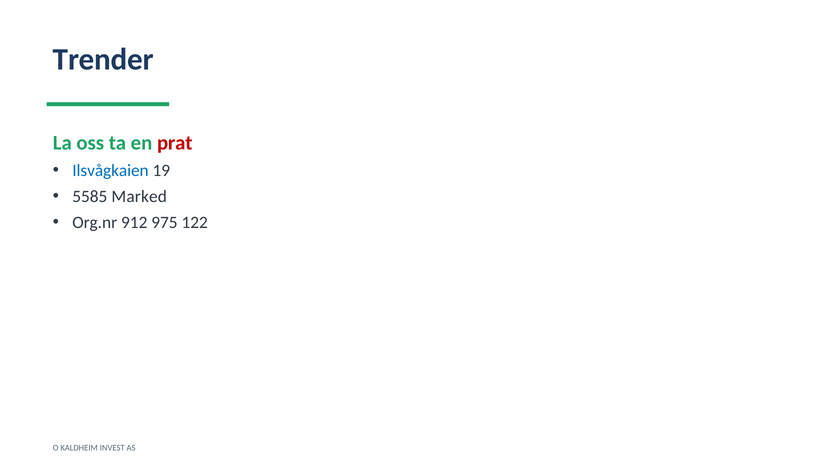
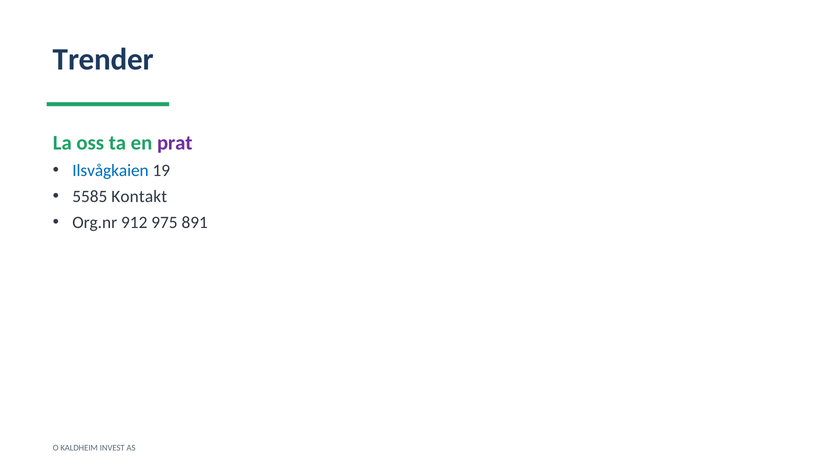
prat colour: red -> purple
Marked: Marked -> Kontakt
122: 122 -> 891
